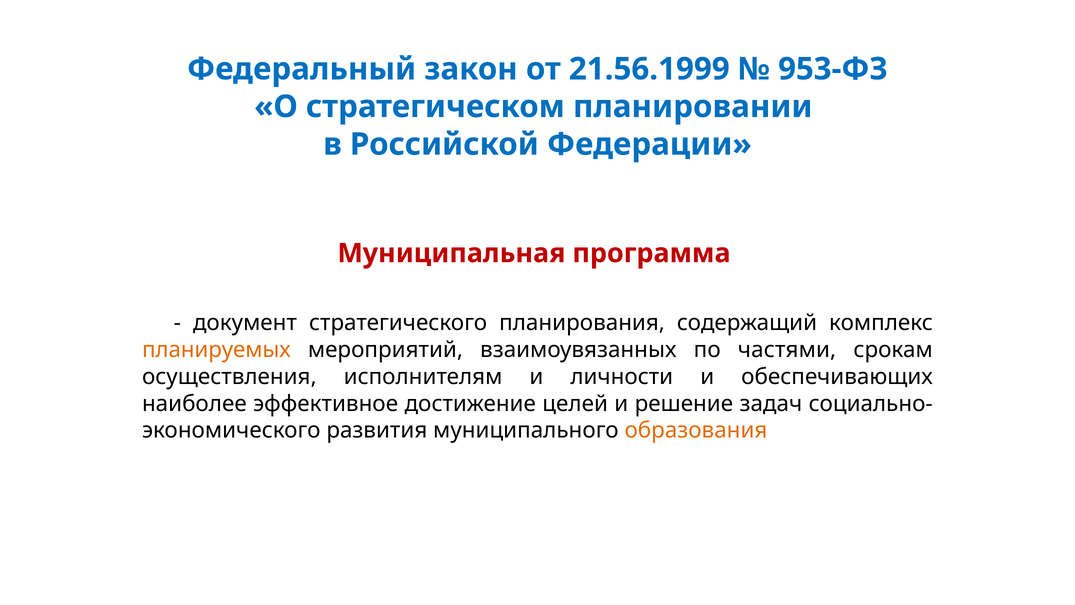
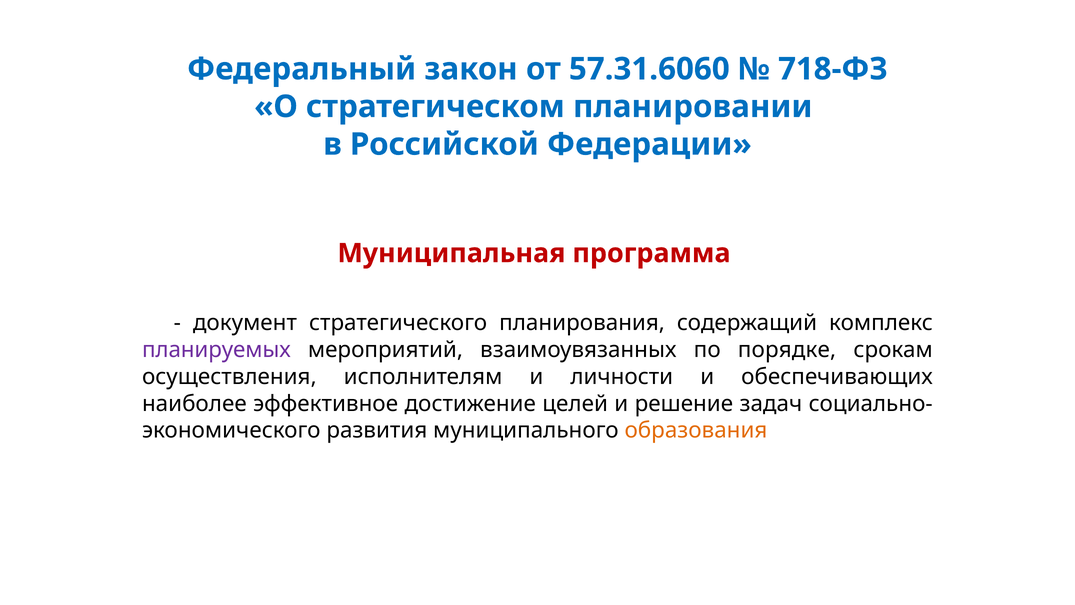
21.56.1999: 21.56.1999 -> 57.31.6060
953-ФЗ: 953-ФЗ -> 718-ФЗ
планируемых colour: orange -> purple
частями: частями -> порядке
